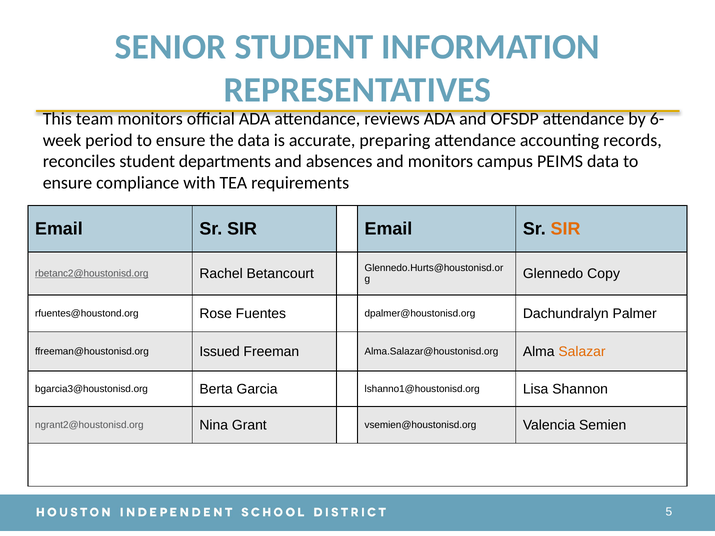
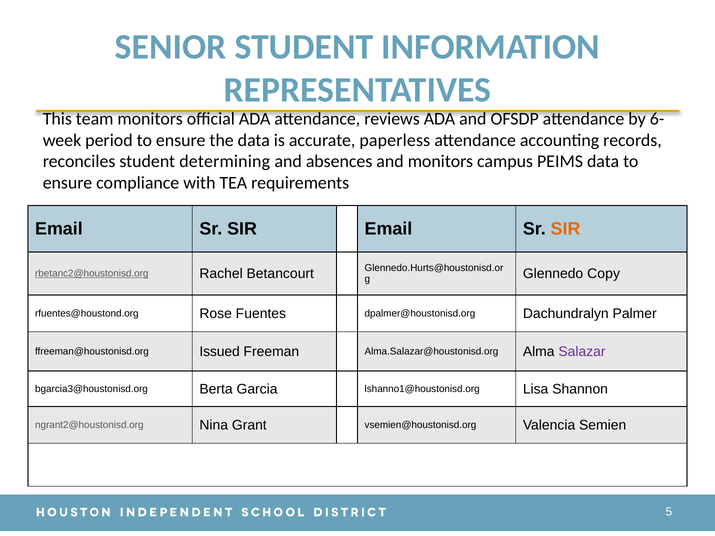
preparing: preparing -> paperless
departments: departments -> determining
Salazar colour: orange -> purple
